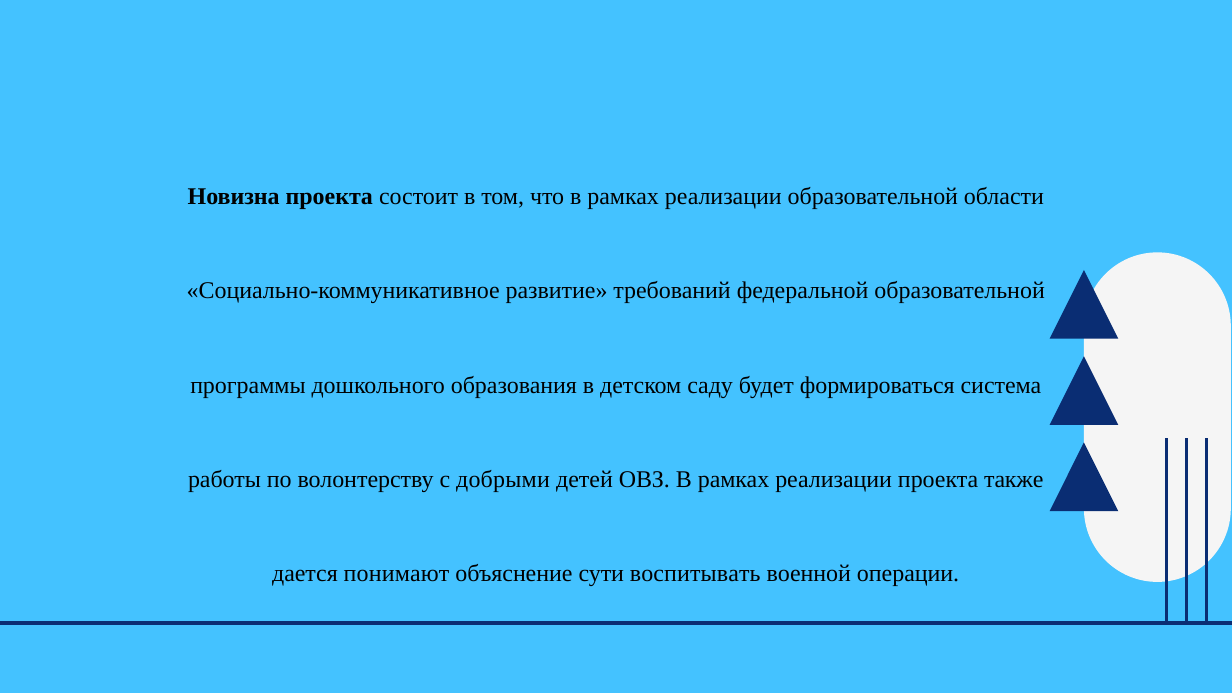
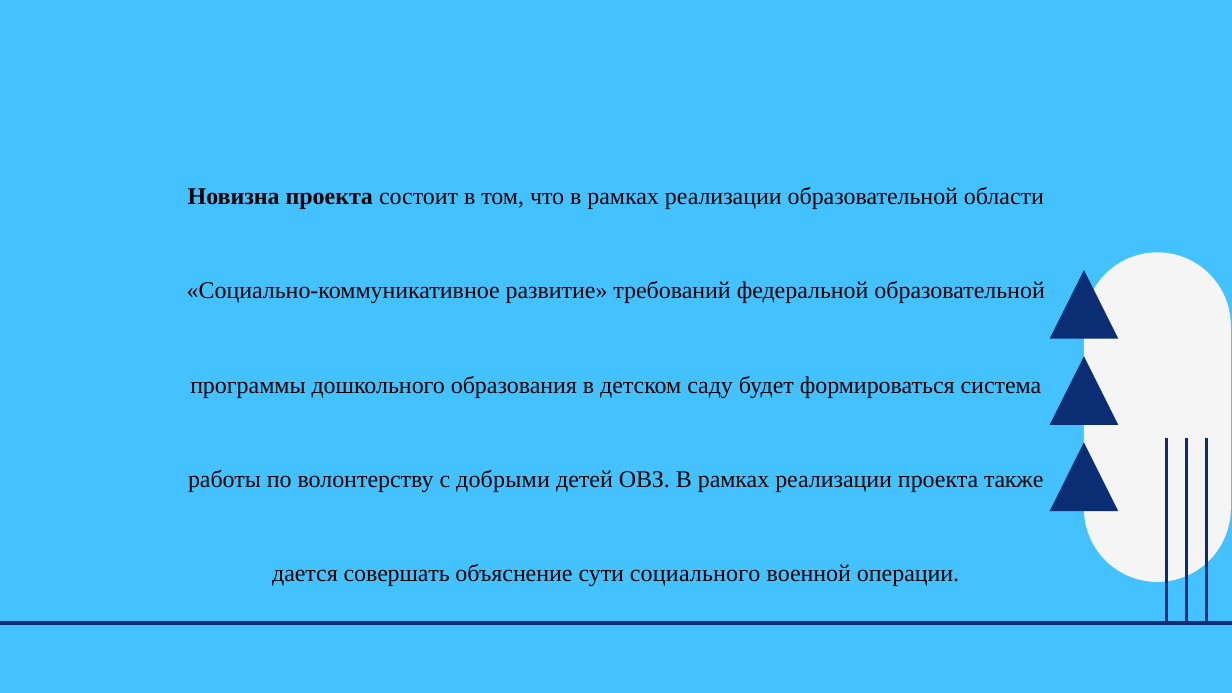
понимают: понимают -> совершать
воспитывать: воспитывать -> социального
